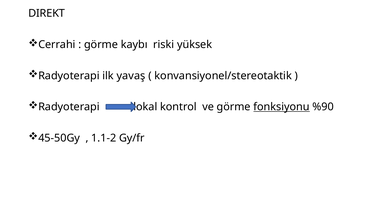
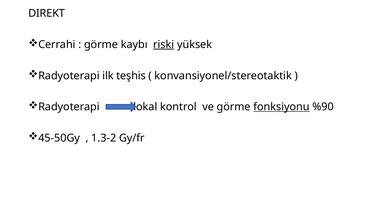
riski underline: none -> present
yavaş: yavaş -> teşhis
1.1-2: 1.1-2 -> 1.3-2
